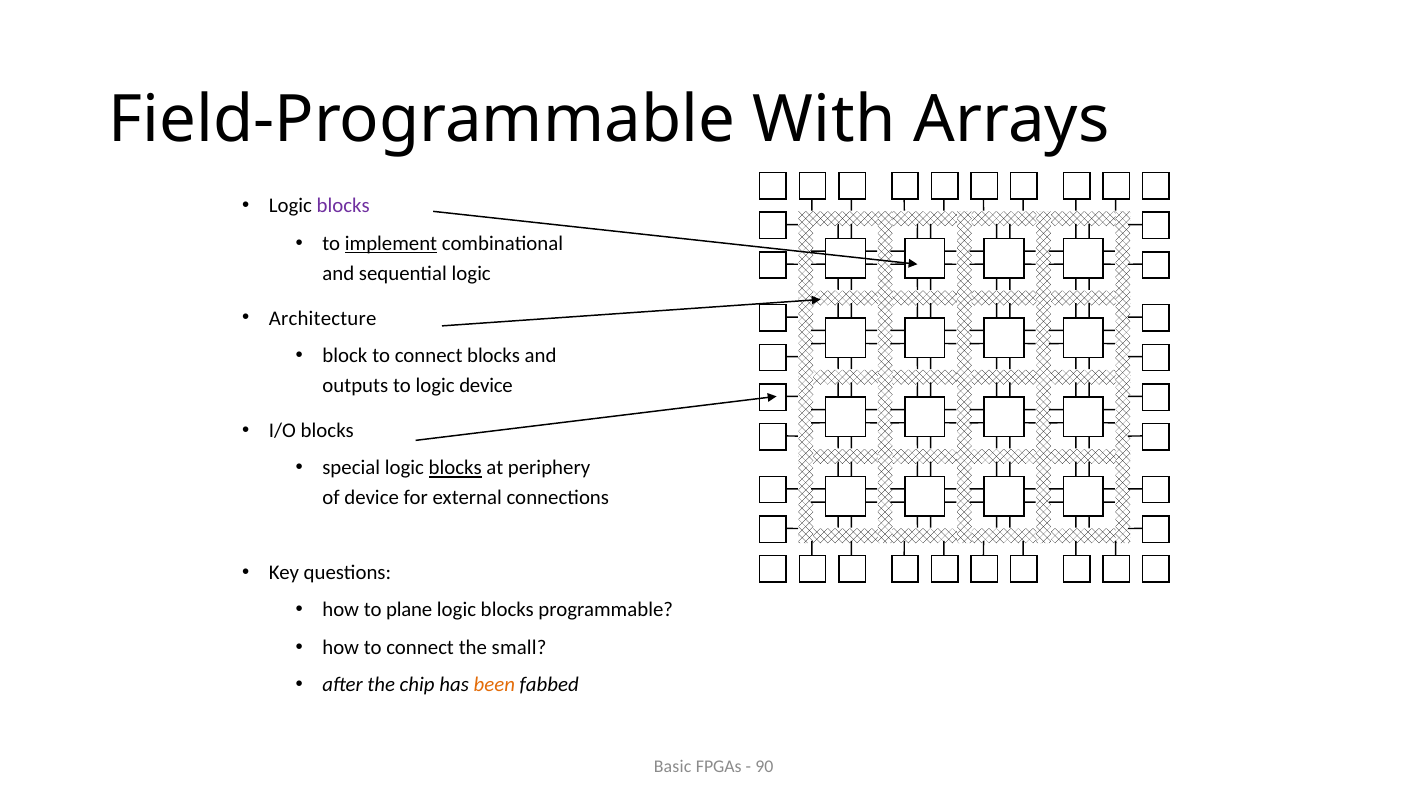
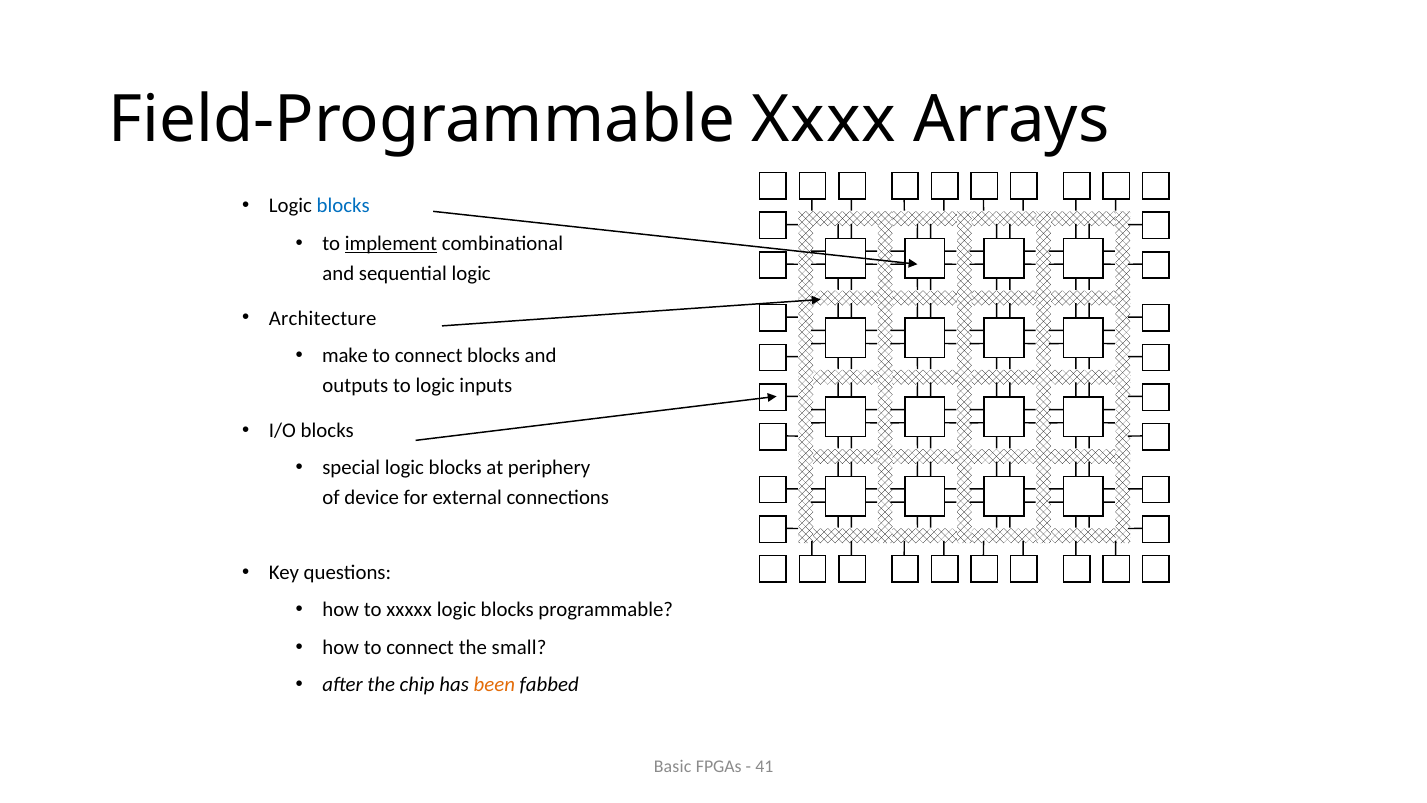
With: With -> Xxxx
blocks at (343, 206) colour: purple -> blue
block: block -> make
logic device: device -> inputs
blocks at (455, 468) underline: present -> none
plane: plane -> xxxxx
90: 90 -> 41
